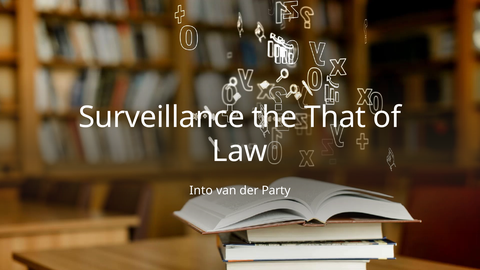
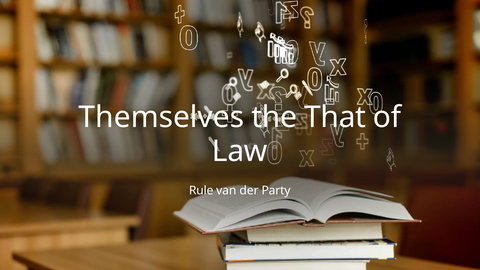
Surveillance: Surveillance -> Themselves
Into: Into -> Rule
